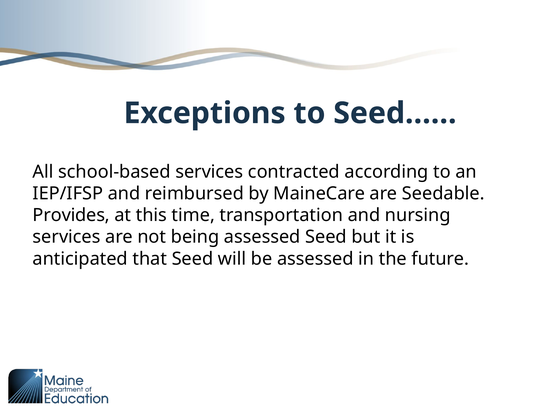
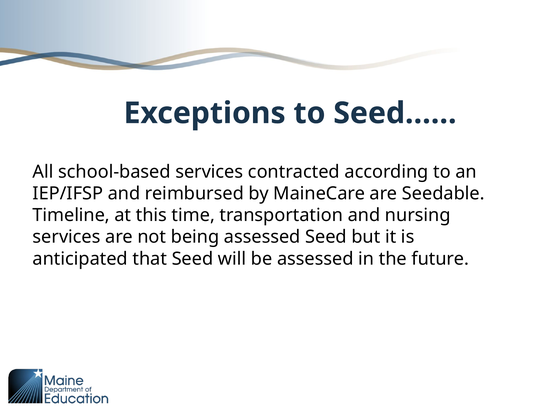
Provides: Provides -> Timeline
